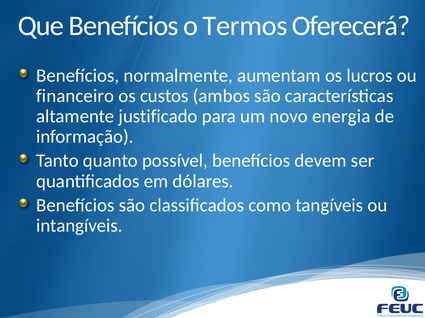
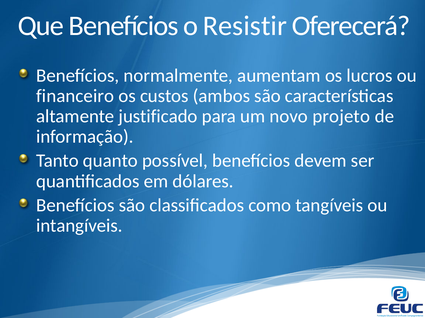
Termos: Termos -> Resistir
energia: energia -> projeto
